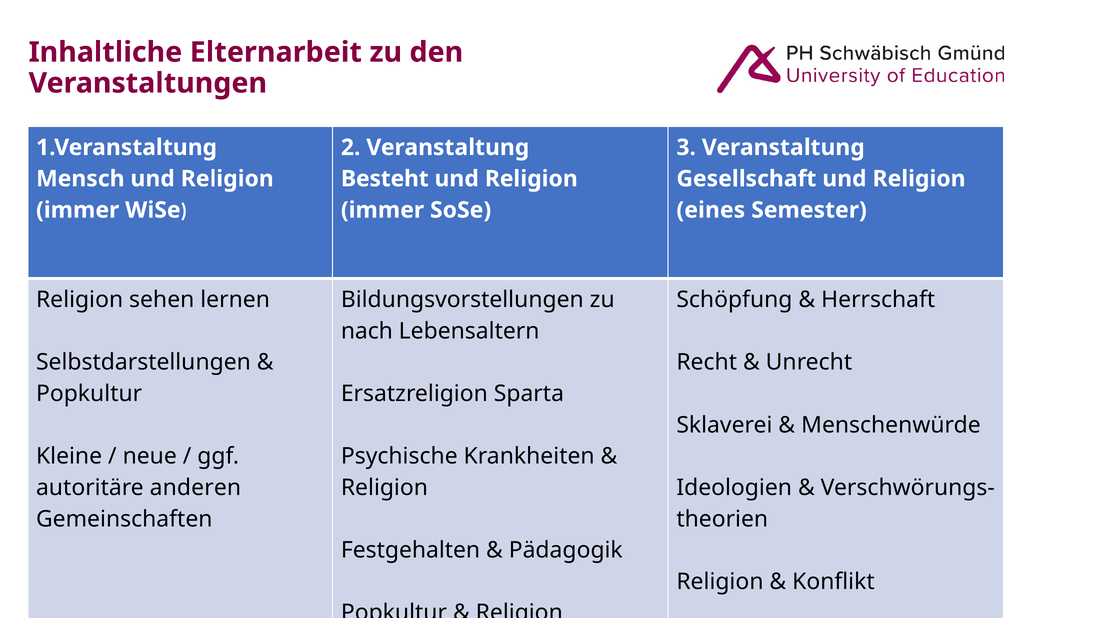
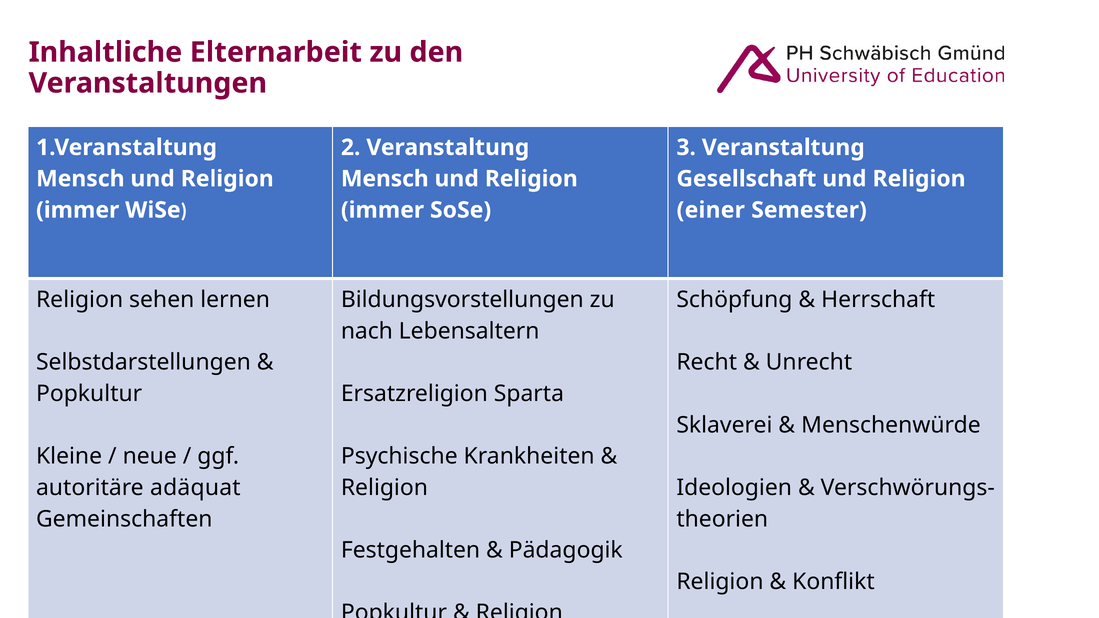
Besteht at (385, 179): Besteht -> Mensch
eines: eines -> einer
anderen: anderen -> adäquat
